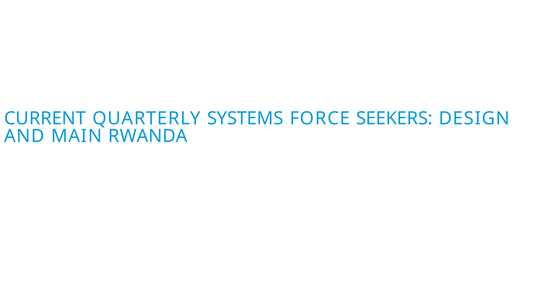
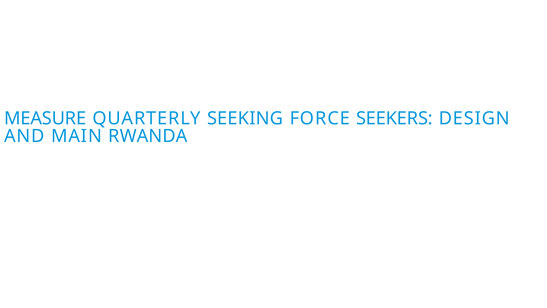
CURRENT: CURRENT -> MEASURE
SYSTEMS: SYSTEMS -> SEEKING
